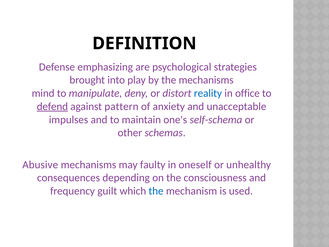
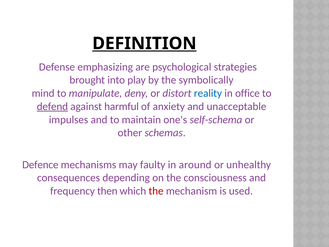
DEFINITION underline: none -> present
the mechanisms: mechanisms -> symbolically
pattern: pattern -> harmful
Abusive: Abusive -> Defence
oneself: oneself -> around
guilt: guilt -> then
the at (156, 191) colour: blue -> red
